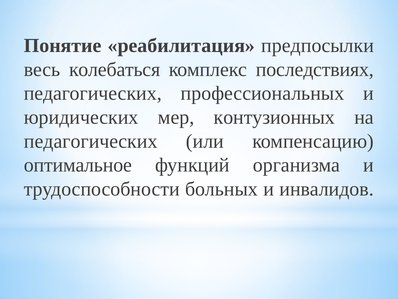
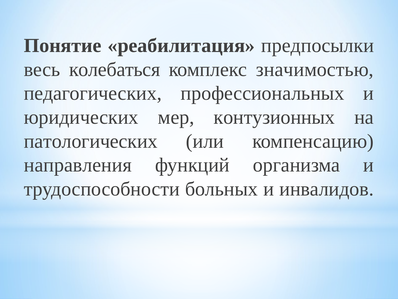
последствиях: последствиях -> значимостью
педагогических at (91, 141): педагогических -> патологических
оптимальное: оптимальное -> направления
